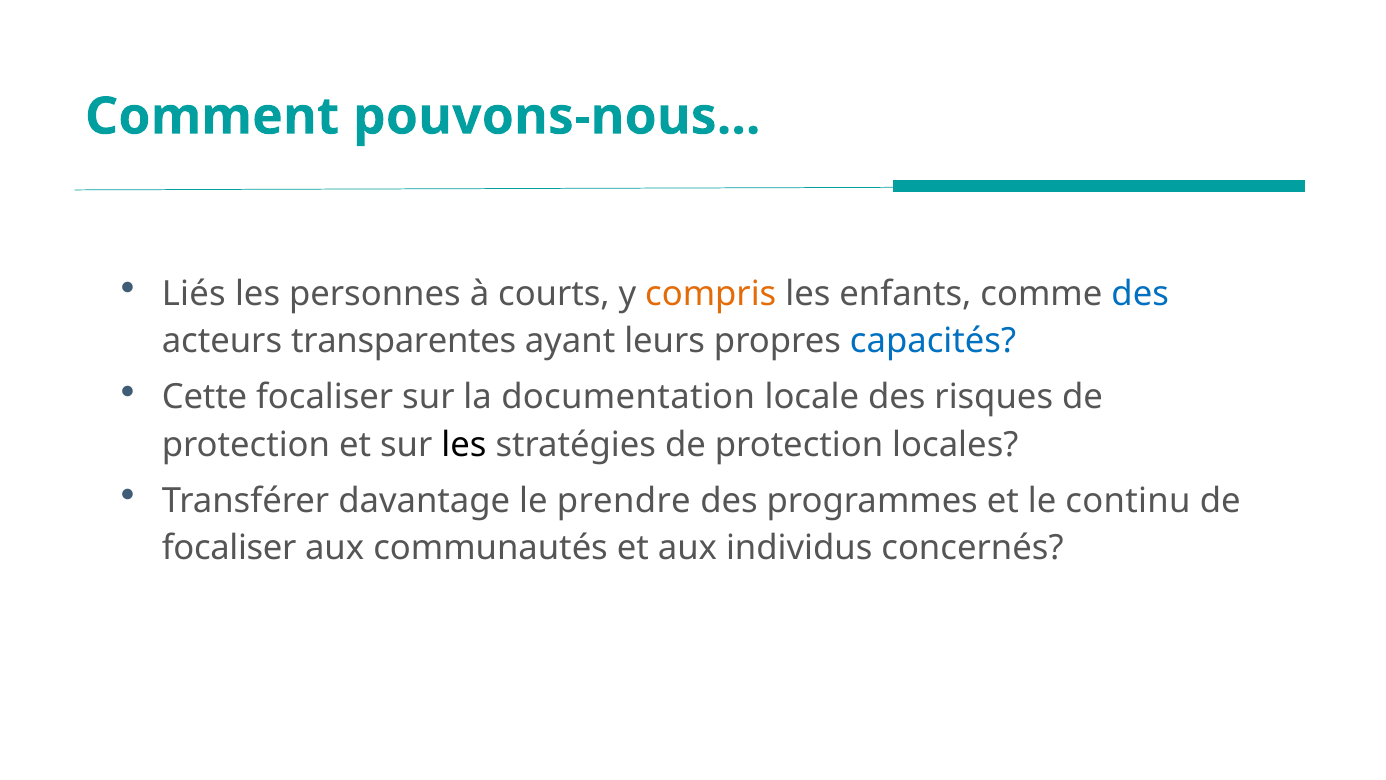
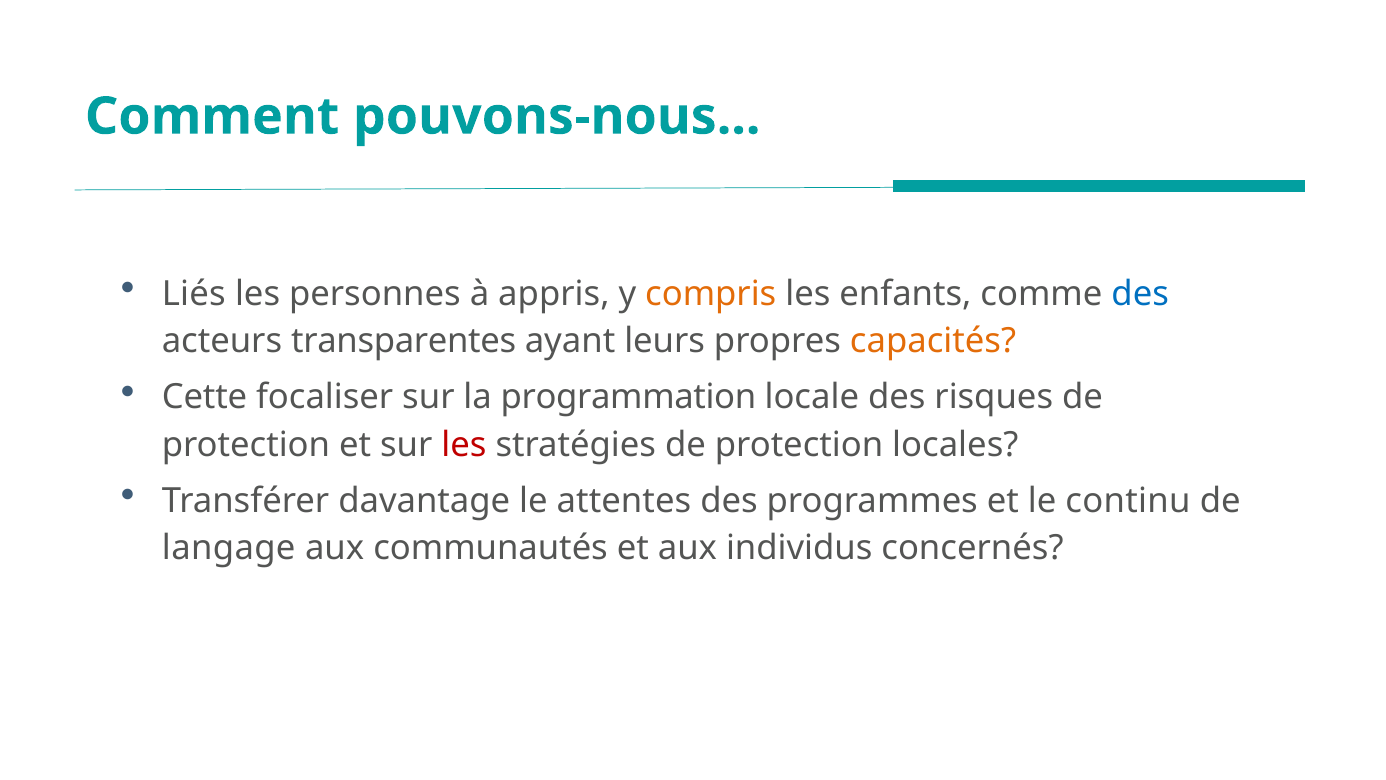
courts: courts -> appris
capacités colour: blue -> orange
documentation: documentation -> programmation
les at (464, 445) colour: black -> red
prendre: prendre -> attentes
focaliser at (229, 548): focaliser -> langage
